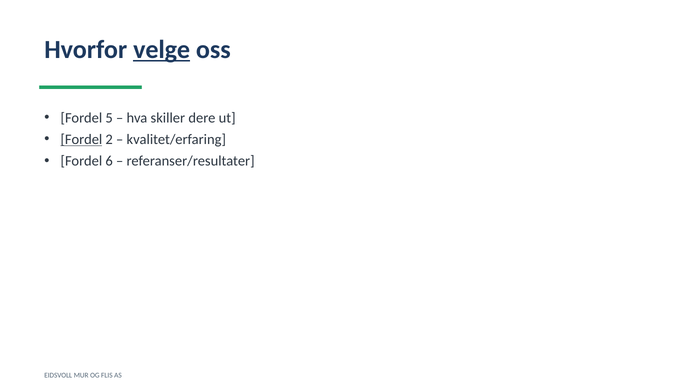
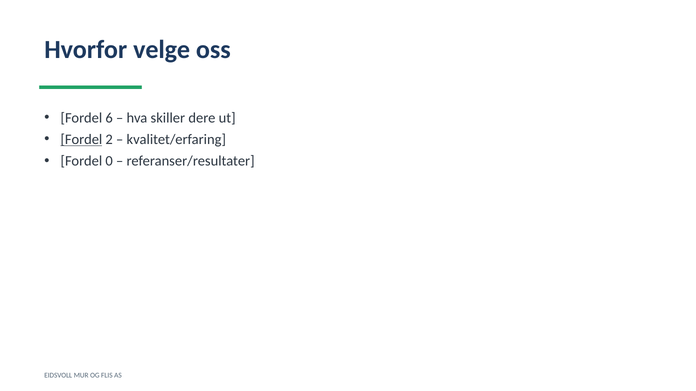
velge underline: present -> none
5: 5 -> 6
6: 6 -> 0
